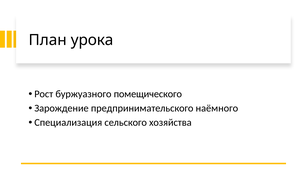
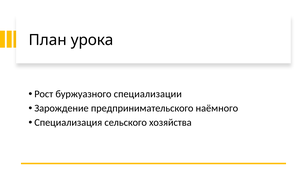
помещического: помещического -> специализации
